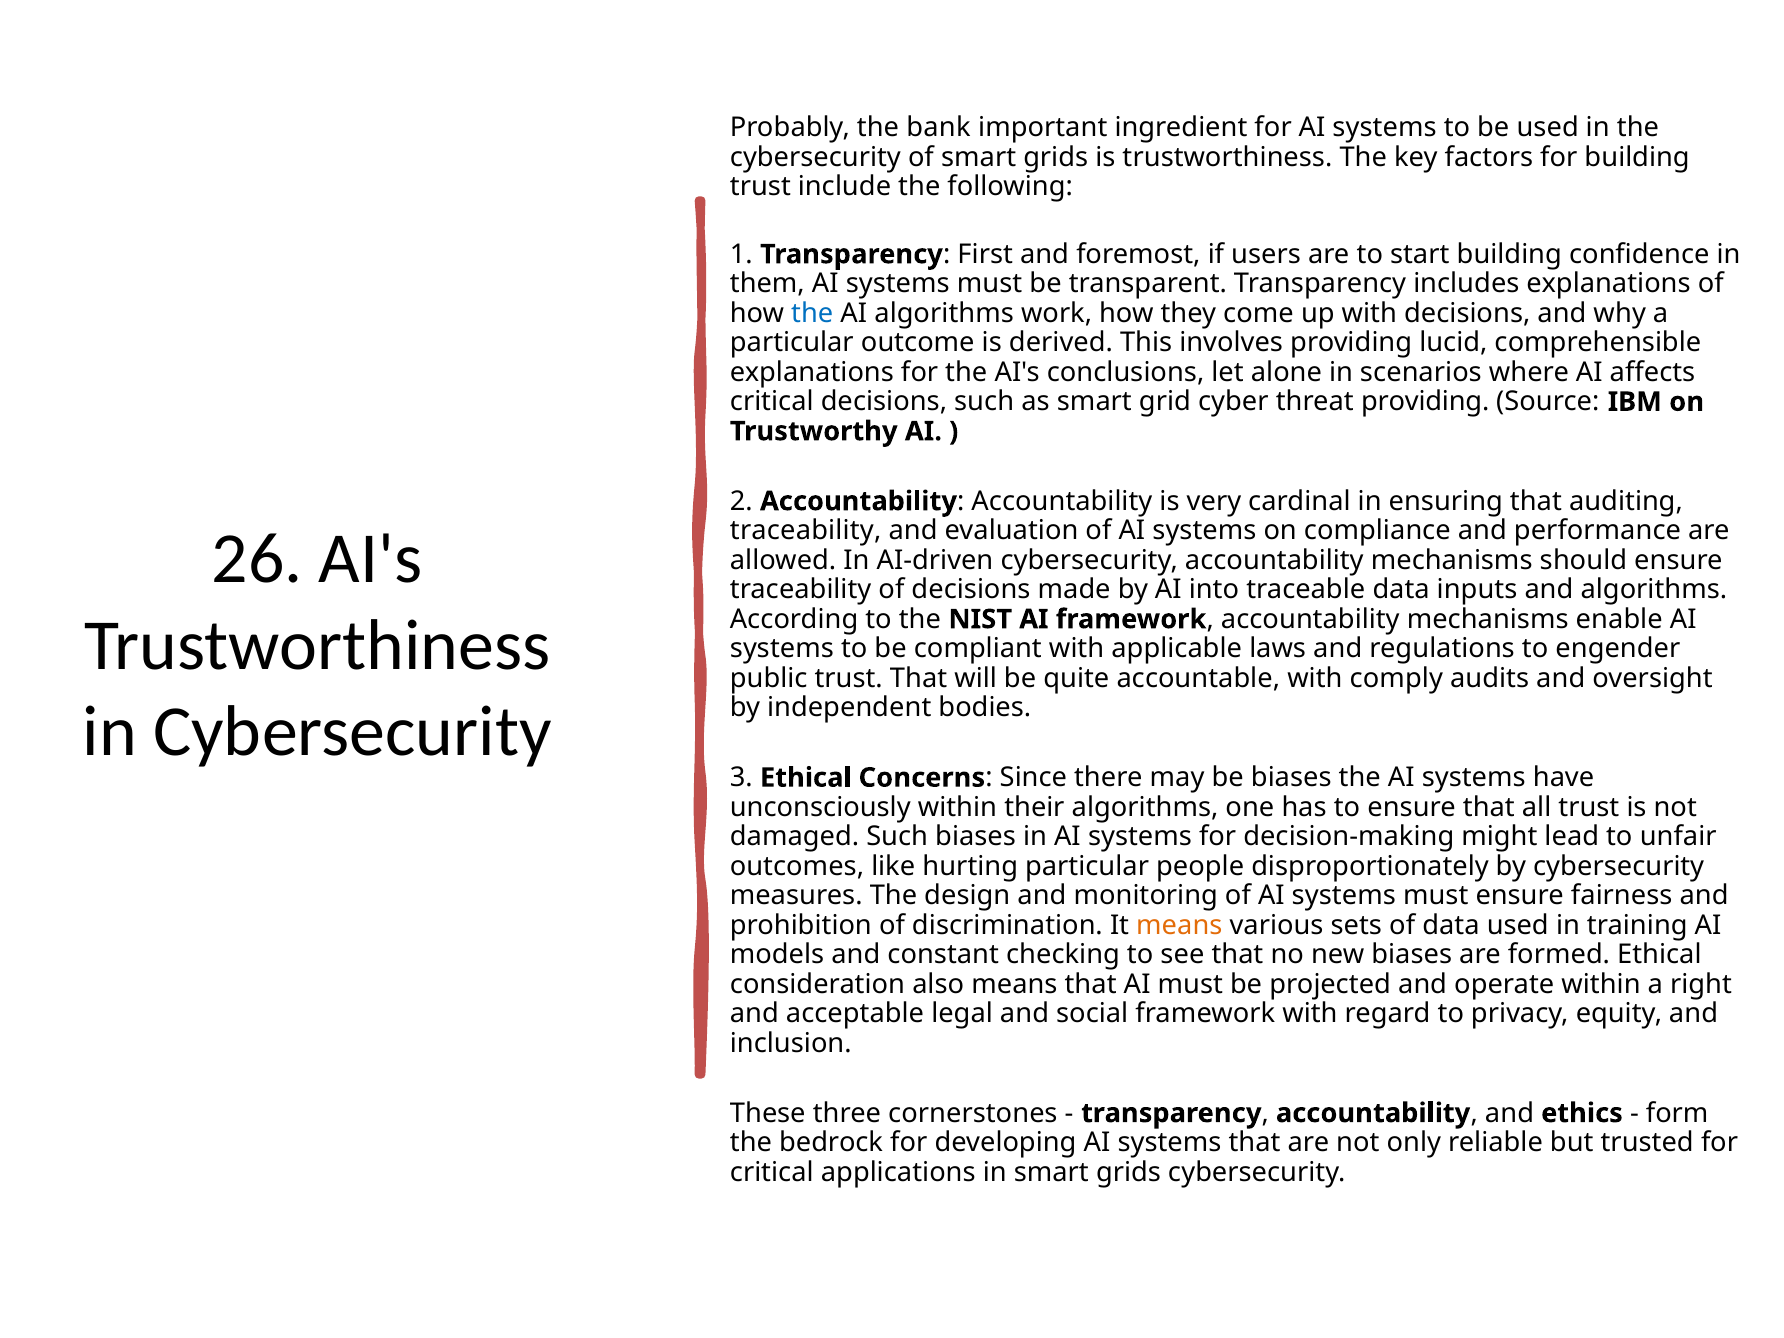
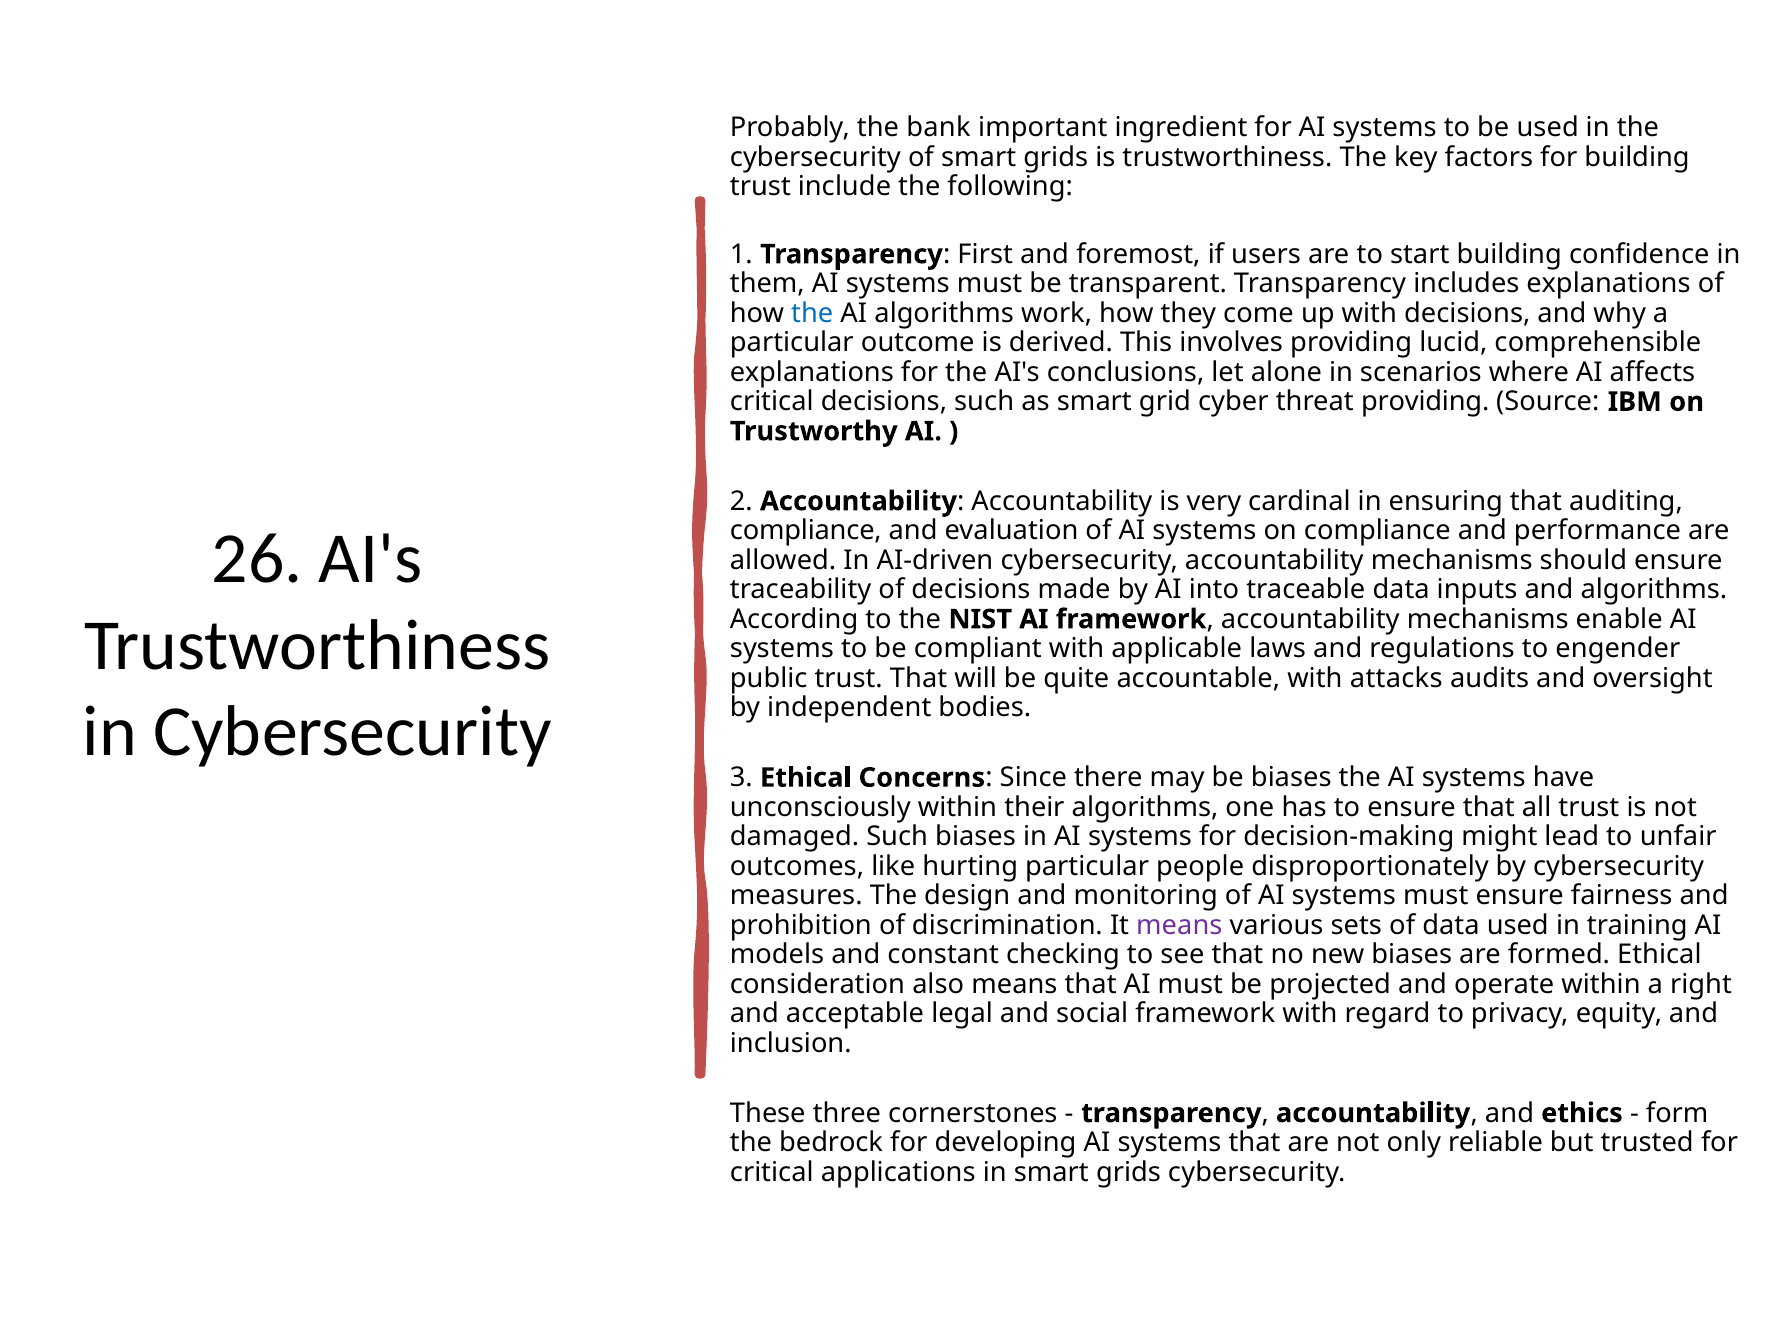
traceability at (806, 531): traceability -> compliance
comply: comply -> attacks
means at (1179, 925) colour: orange -> purple
